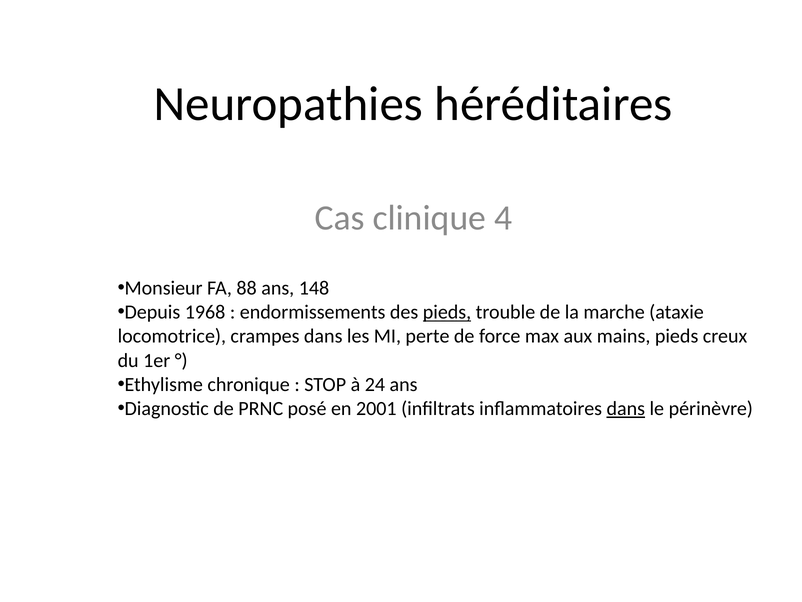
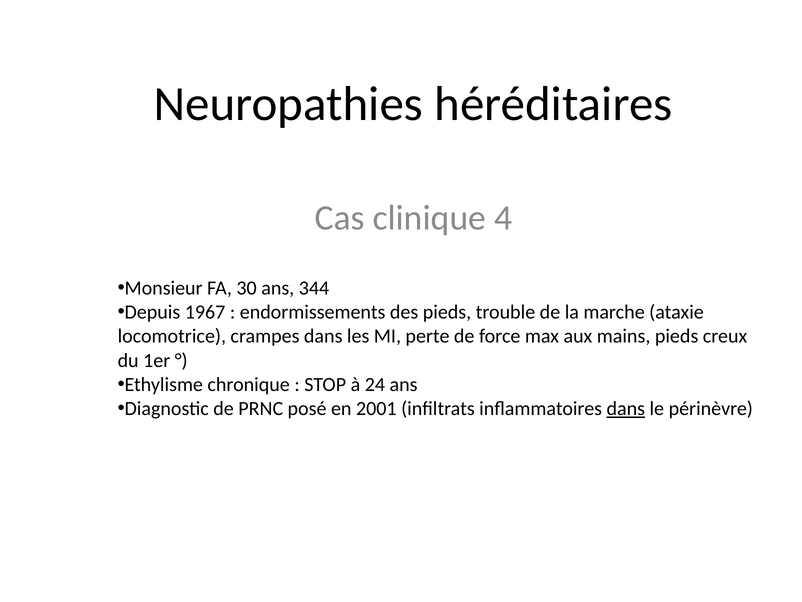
88: 88 -> 30
148: 148 -> 344
1968: 1968 -> 1967
pieds at (447, 312) underline: present -> none
